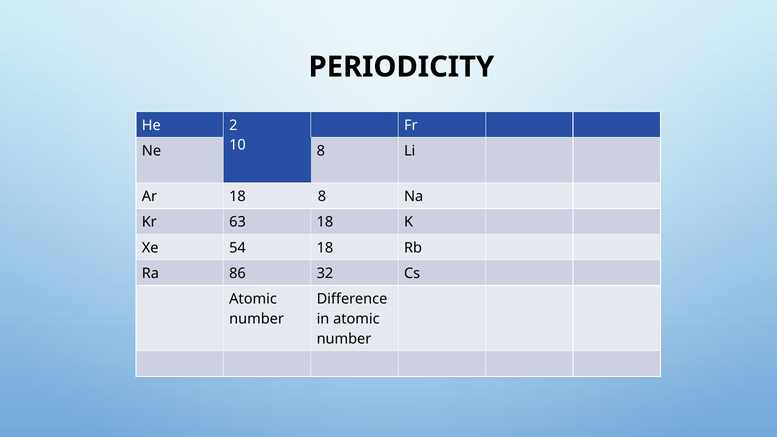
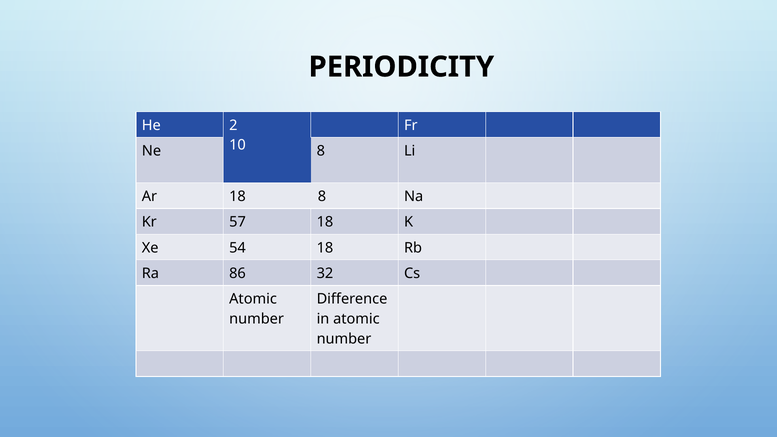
63: 63 -> 57
